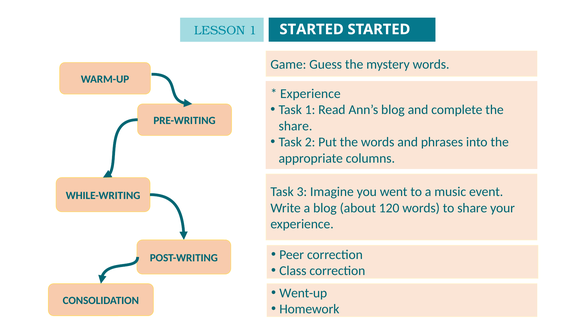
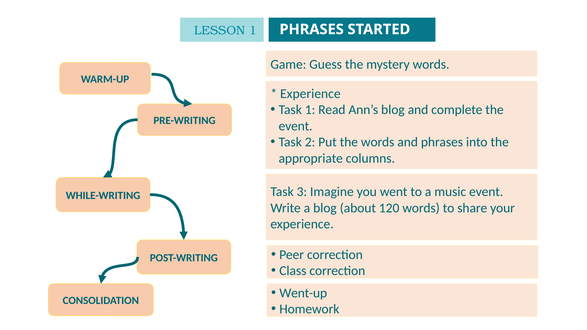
STARTED at (312, 29): STARTED -> PHRASES
share at (295, 126): share -> event
